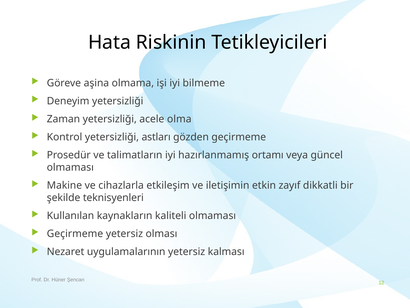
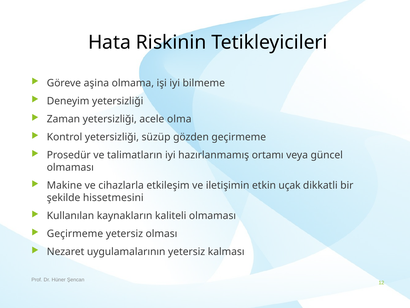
astları: astları -> süzüp
zayıf: zayıf -> uçak
teknisyenleri: teknisyenleri -> hissetmesini
